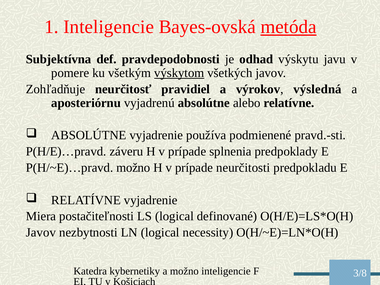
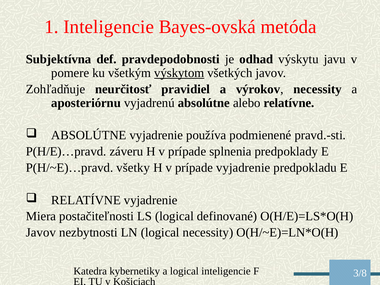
metóda underline: present -> none
výrokov výsledná: výsledná -> necessity
P(H/~E)…pravd možno: možno -> všetky
prípade neurčitosti: neurčitosti -> vyjadrenie
a možno: možno -> logical
